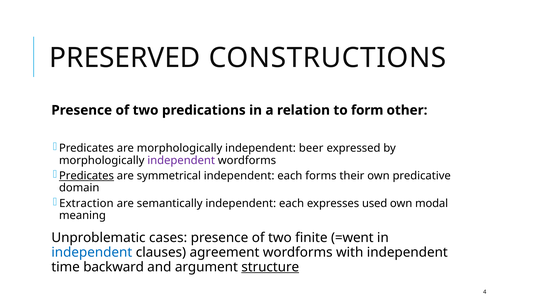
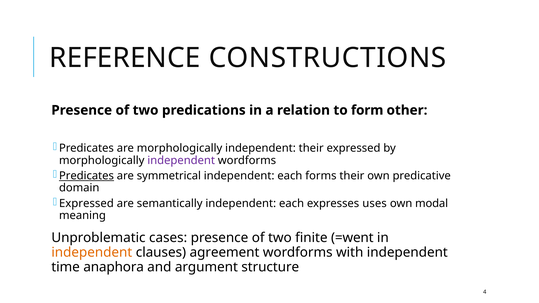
PRESERVED: PRESERVED -> REFERENCE
independent beer: beer -> their
Extraction at (86, 204): Extraction -> Expressed
used: used -> uses
independent at (92, 253) colour: blue -> orange
backward: backward -> anaphora
structure underline: present -> none
